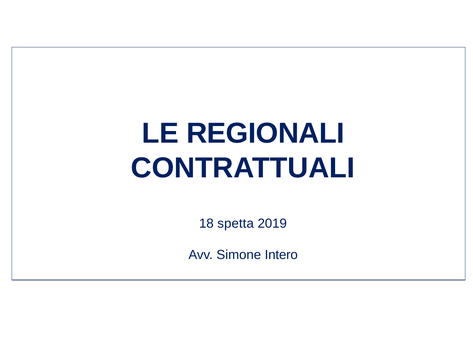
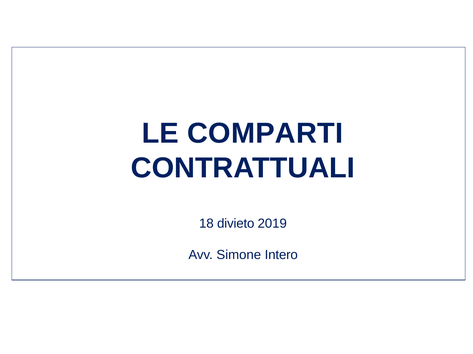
REGIONALI: REGIONALI -> COMPARTI
spetta: spetta -> divieto
